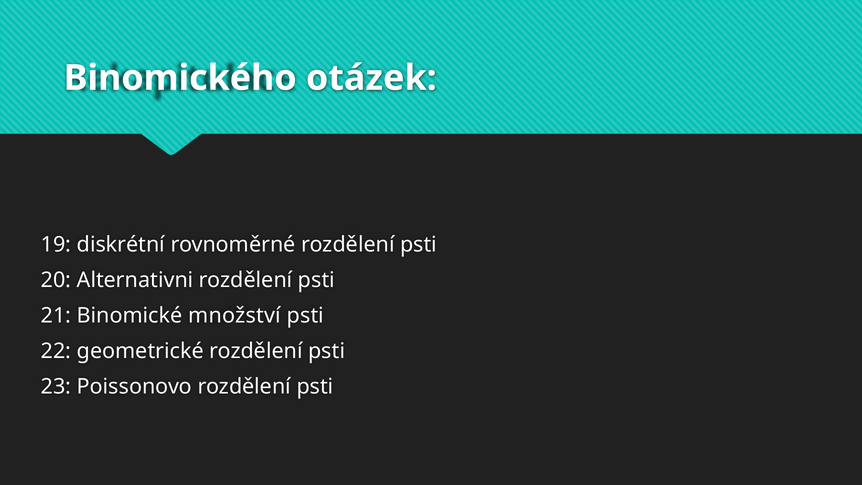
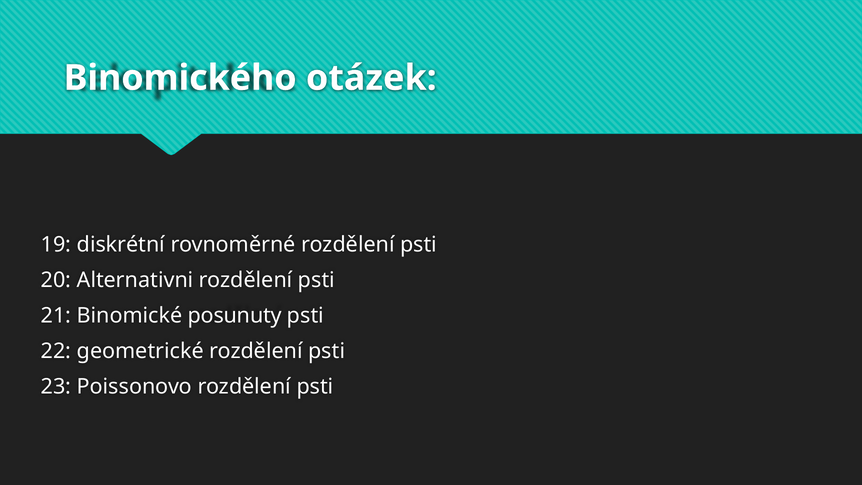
množství: množství -> posunuty
